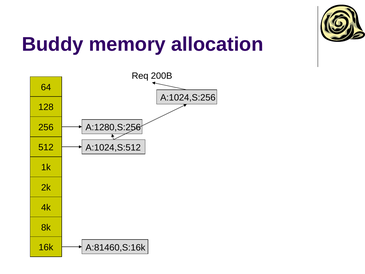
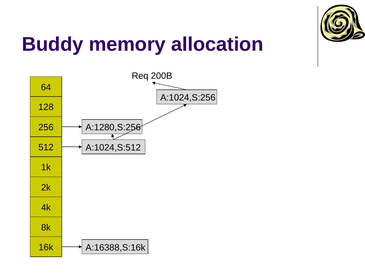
A:81460,S:16k: A:81460,S:16k -> A:16388,S:16k
